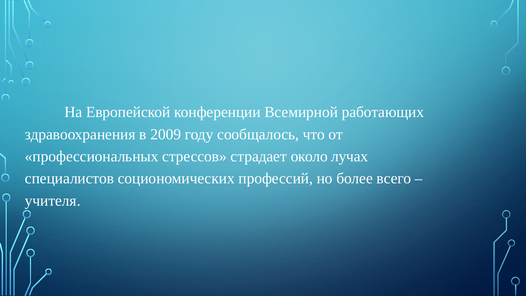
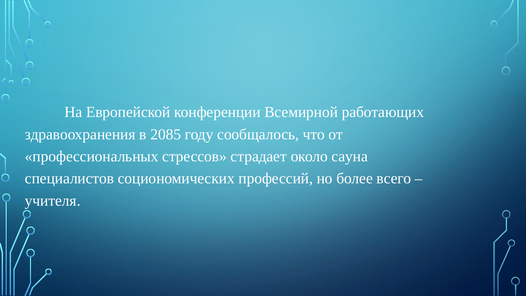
2009: 2009 -> 2085
лучах: лучах -> сауна
